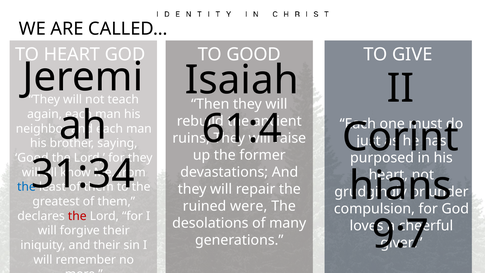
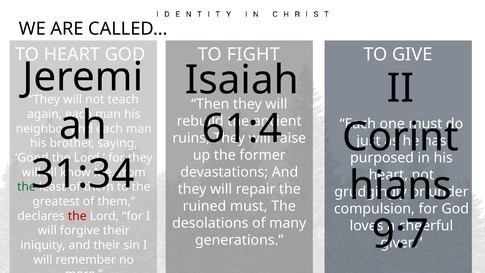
TO GOOD: GOOD -> FIGHT
the at (26, 187) colour: blue -> green
ruined were: were -> must
